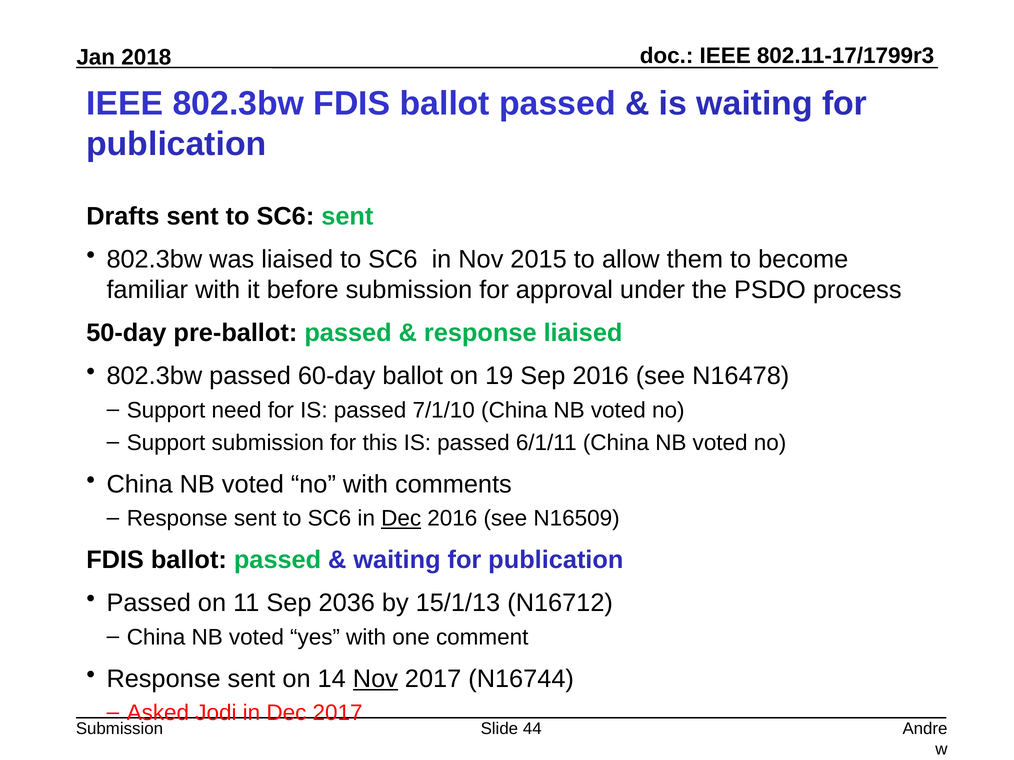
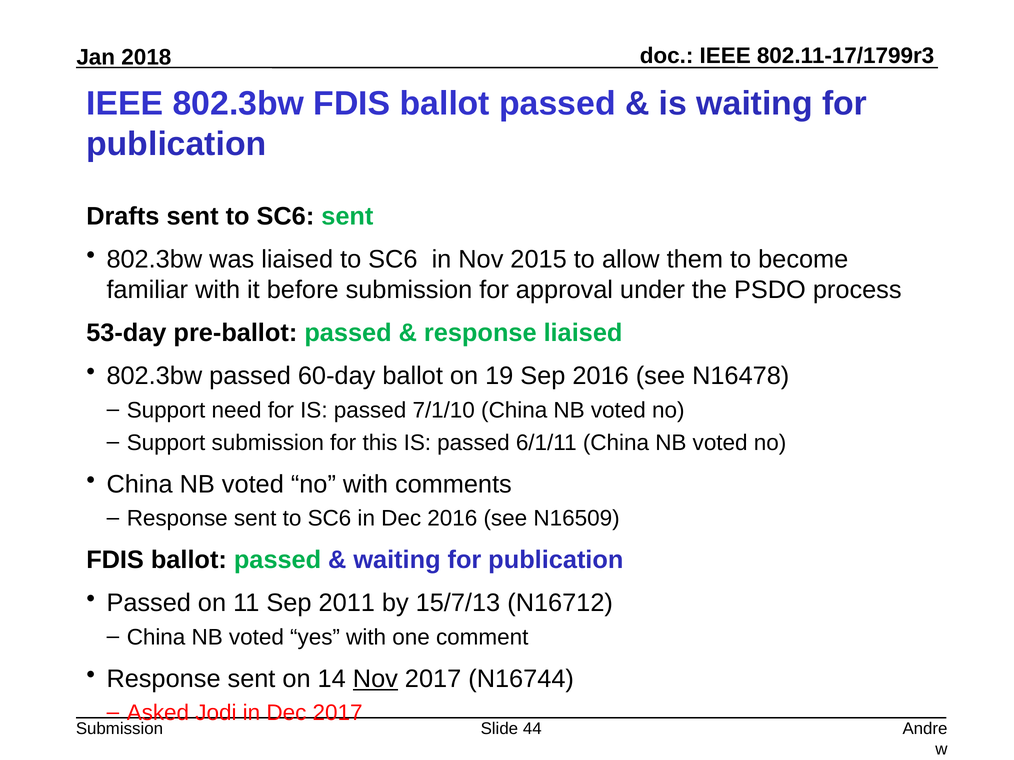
50-day: 50-day -> 53-day
Dec at (401, 519) underline: present -> none
2036: 2036 -> 2011
15/1/13: 15/1/13 -> 15/7/13
